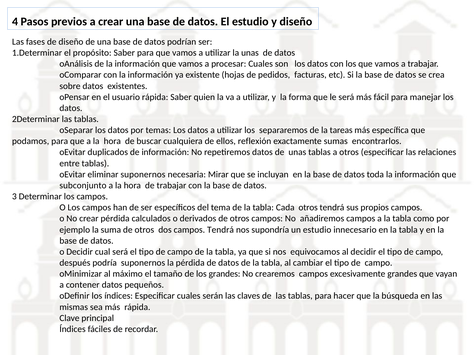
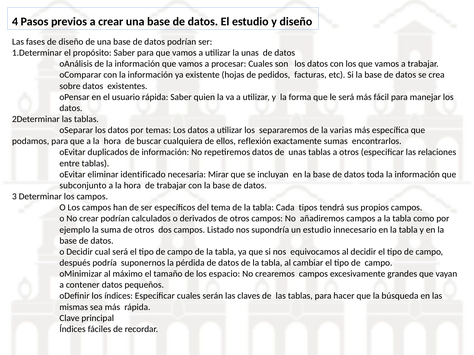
tareas: tareas -> varias
eliminar suponernos: suponernos -> identificado
Cada otros: otros -> tipos
crear pérdida: pérdida -> podrían
campos Tendrá: Tendrá -> Listado
los grandes: grandes -> espacio
